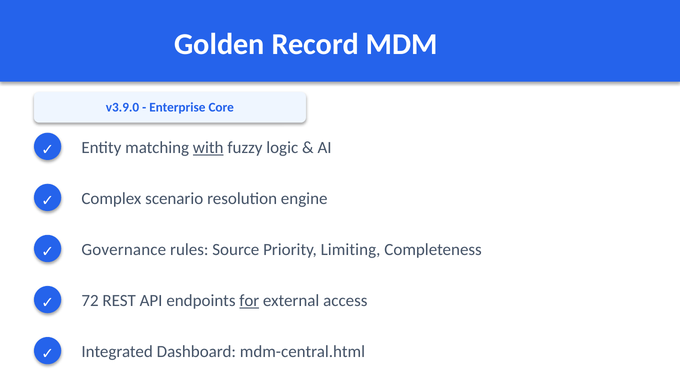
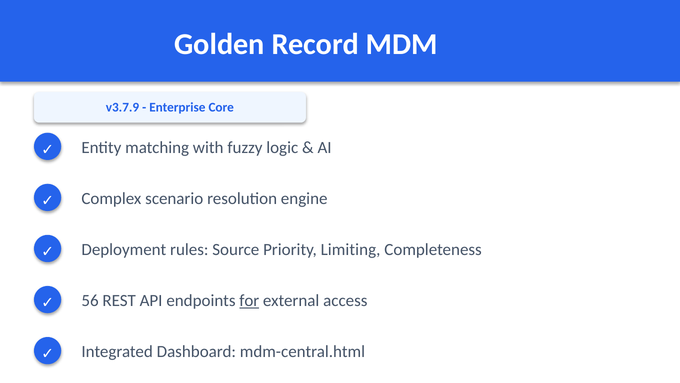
v3.9.0: v3.9.0 -> v3.7.9
with underline: present -> none
Governance: Governance -> Deployment
72: 72 -> 56
